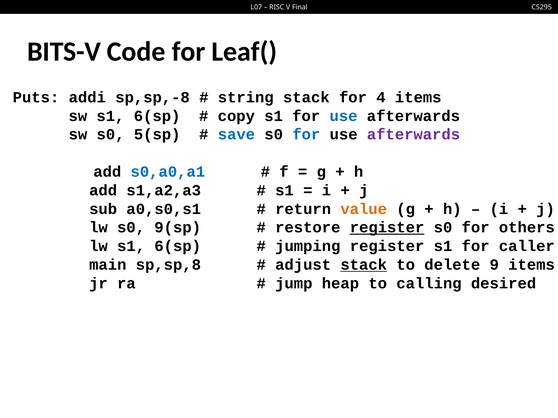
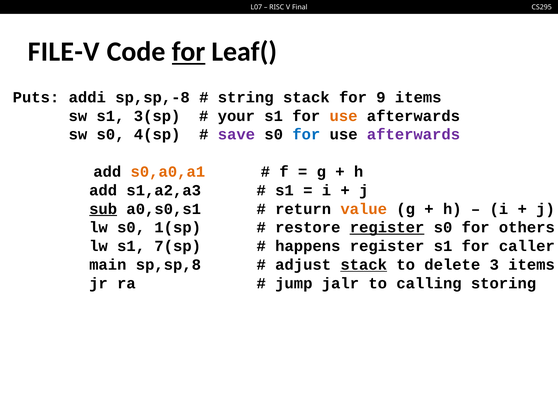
BITS-V: BITS-V -> FILE-V
for at (189, 52) underline: none -> present
4: 4 -> 9
sw s1 6(sp: 6(sp -> 3(sp
copy: copy -> your
use at (344, 116) colour: blue -> orange
5(sp: 5(sp -> 4(sp
save colour: blue -> purple
s0,a0,a1 colour: blue -> orange
sub underline: none -> present
9(sp: 9(sp -> 1(sp
lw s1 6(sp: 6(sp -> 7(sp
jumping: jumping -> happens
9: 9 -> 3
heap: heap -> jalr
desired: desired -> storing
